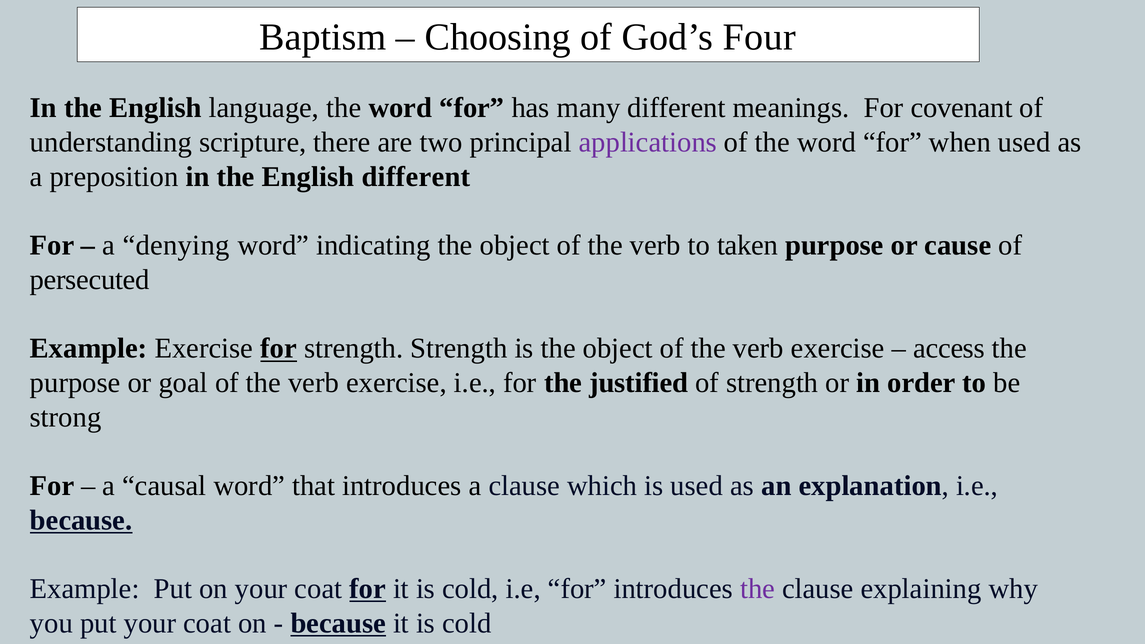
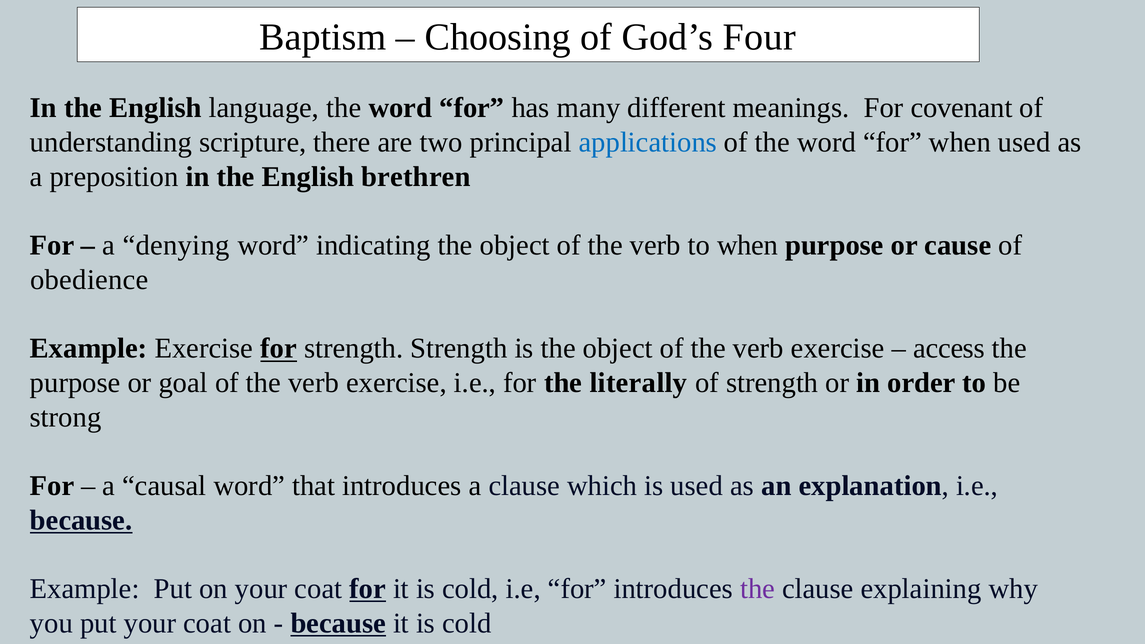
applications colour: purple -> blue
English different: different -> brethren
to taken: taken -> when
persecuted: persecuted -> obedience
justified: justified -> literally
